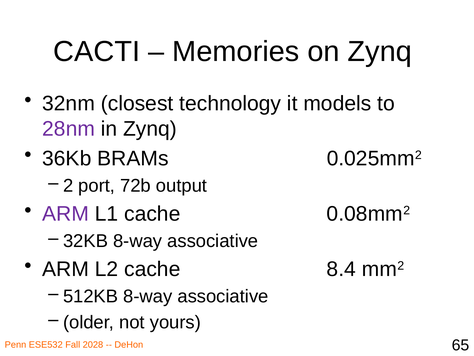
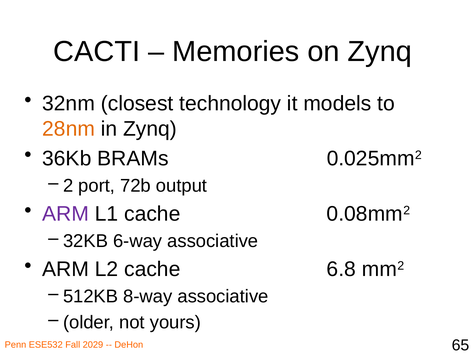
28nm colour: purple -> orange
8-way at (138, 241): 8-way -> 6-way
8.4: 8.4 -> 6.8
2028: 2028 -> 2029
